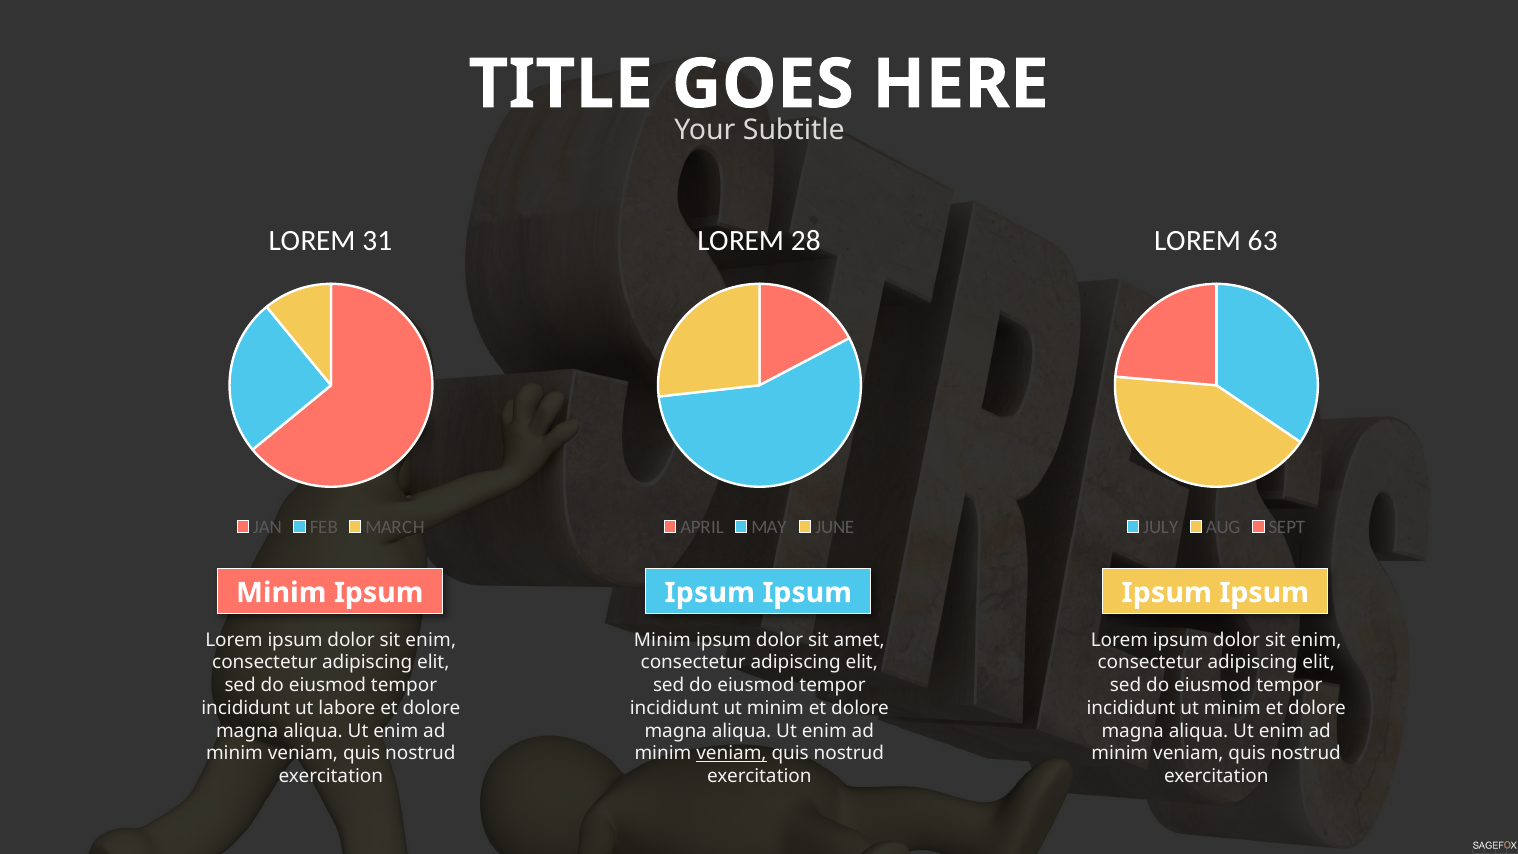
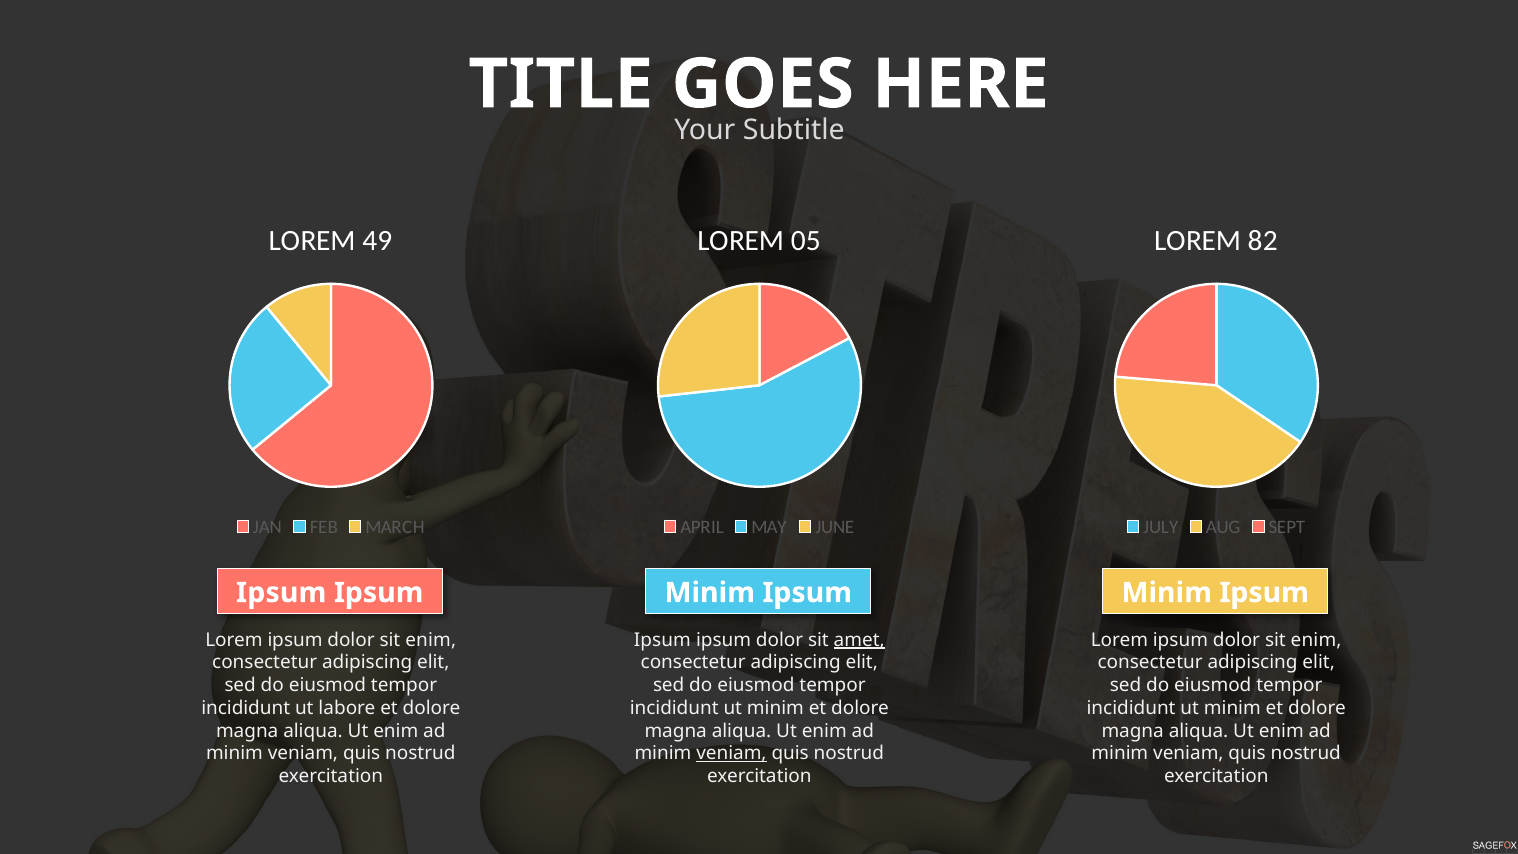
31: 31 -> 49
28: 28 -> 05
63: 63 -> 82
Minim at (281, 593): Minim -> Ipsum
Ipsum at (710, 593): Ipsum -> Minim
Ipsum at (1167, 593): Ipsum -> Minim
Minim at (662, 640): Minim -> Ipsum
amet underline: none -> present
